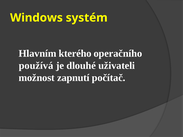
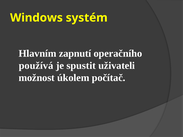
kterého: kterého -> zapnutí
dlouhé: dlouhé -> spustit
zapnutí: zapnutí -> úkolem
